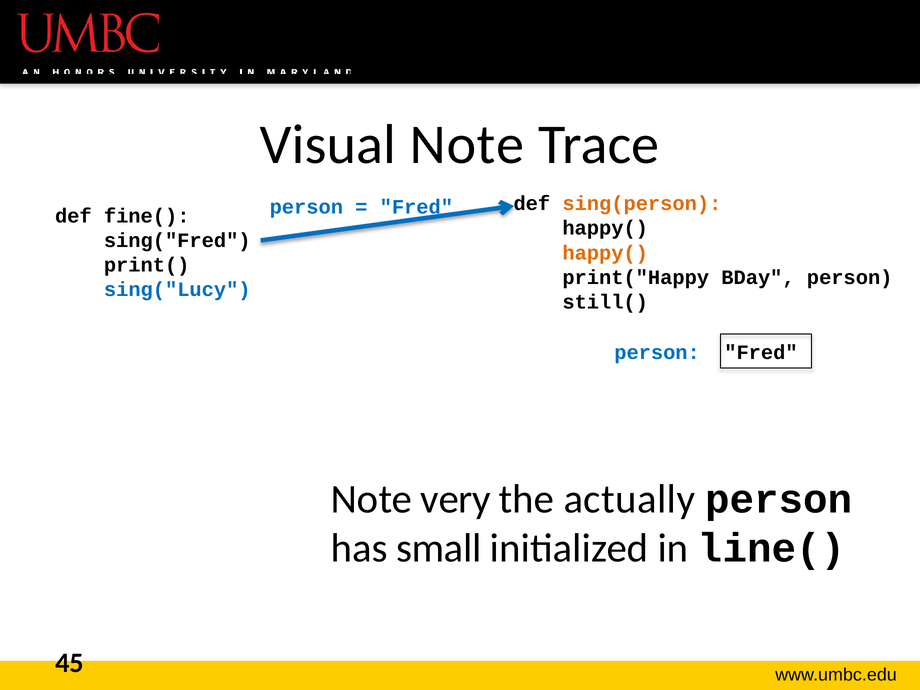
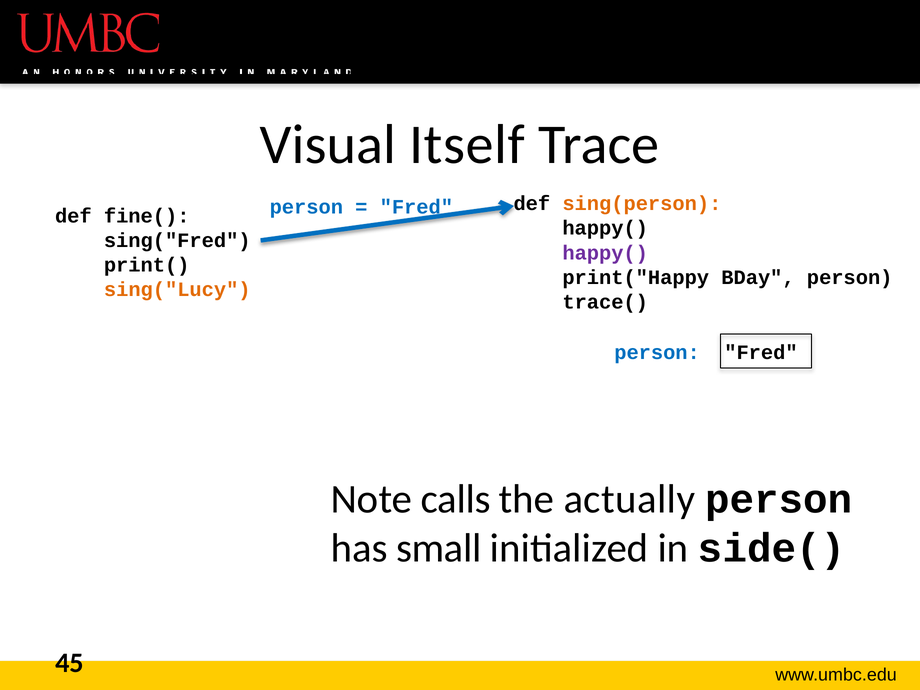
Visual Note: Note -> Itself
happy( at (605, 253) colour: orange -> purple
sing("Lucy colour: blue -> orange
still(: still( -> trace(
very: very -> calls
line(: line( -> side(
